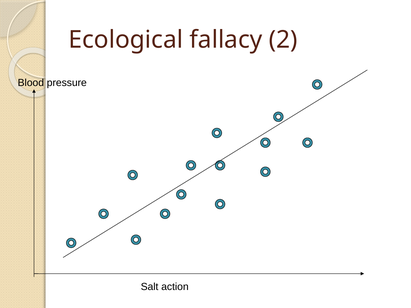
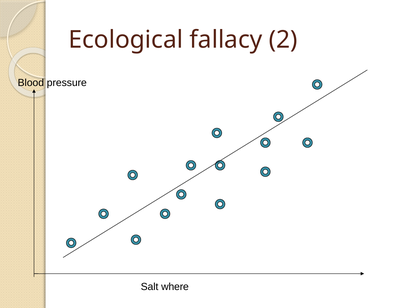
action: action -> where
